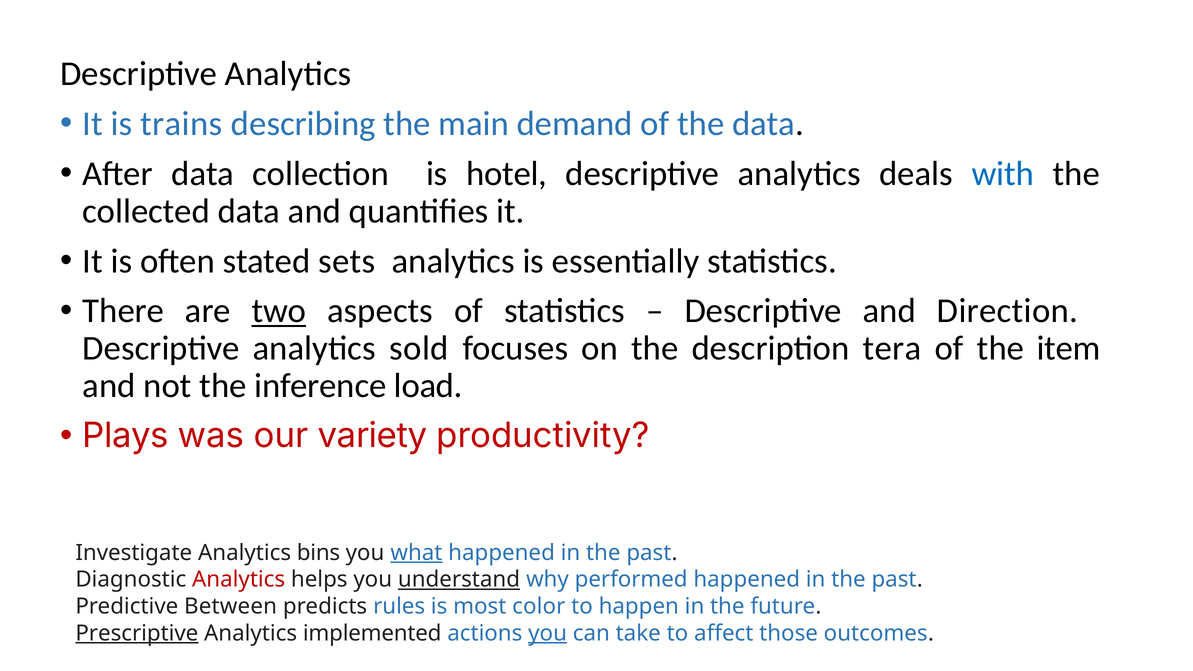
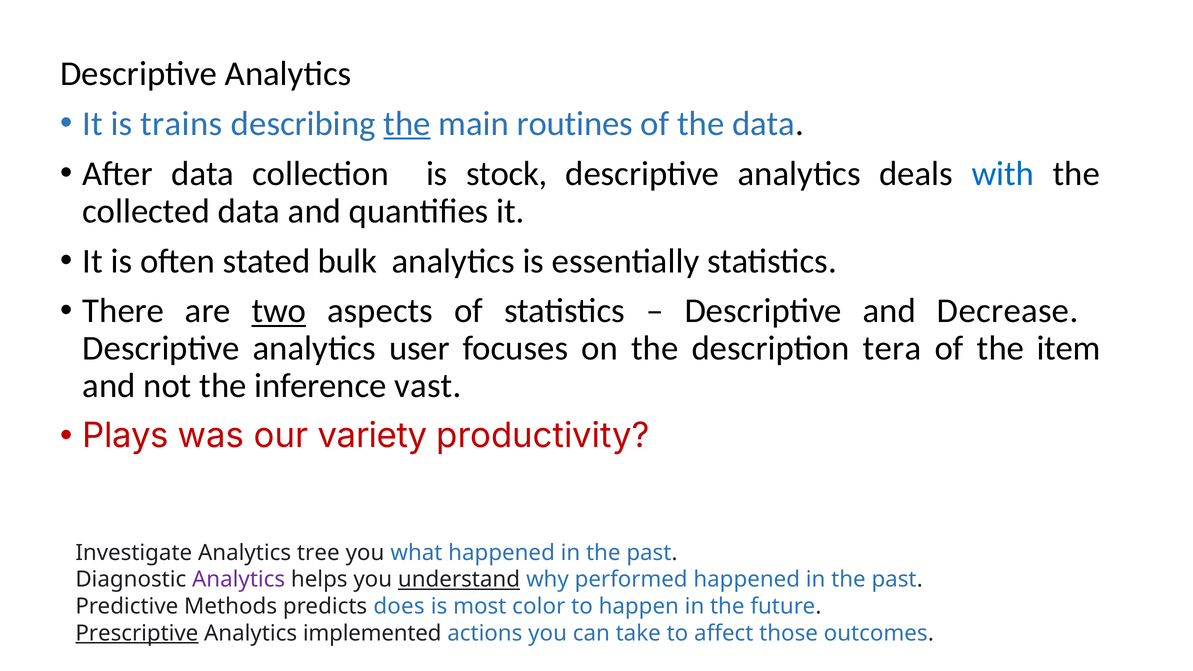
the at (407, 124) underline: none -> present
demand: demand -> routines
hotel: hotel -> stock
sets: sets -> bulk
Direction: Direction -> Decrease
sold: sold -> user
load: load -> vast
bins: bins -> tree
what underline: present -> none
Analytics at (239, 580) colour: red -> purple
Between: Between -> Methods
rules: rules -> does
you at (548, 633) underline: present -> none
